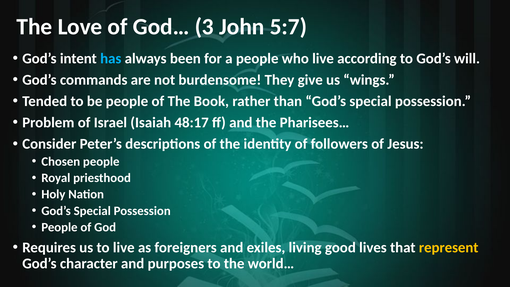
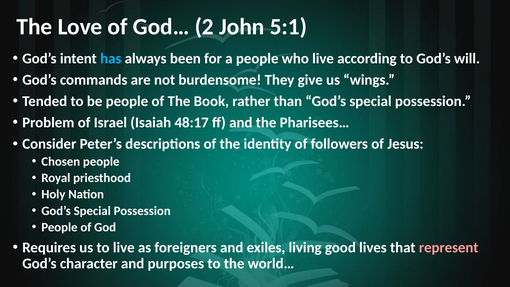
3: 3 -> 2
5:7: 5:7 -> 5:1
represent colour: yellow -> pink
